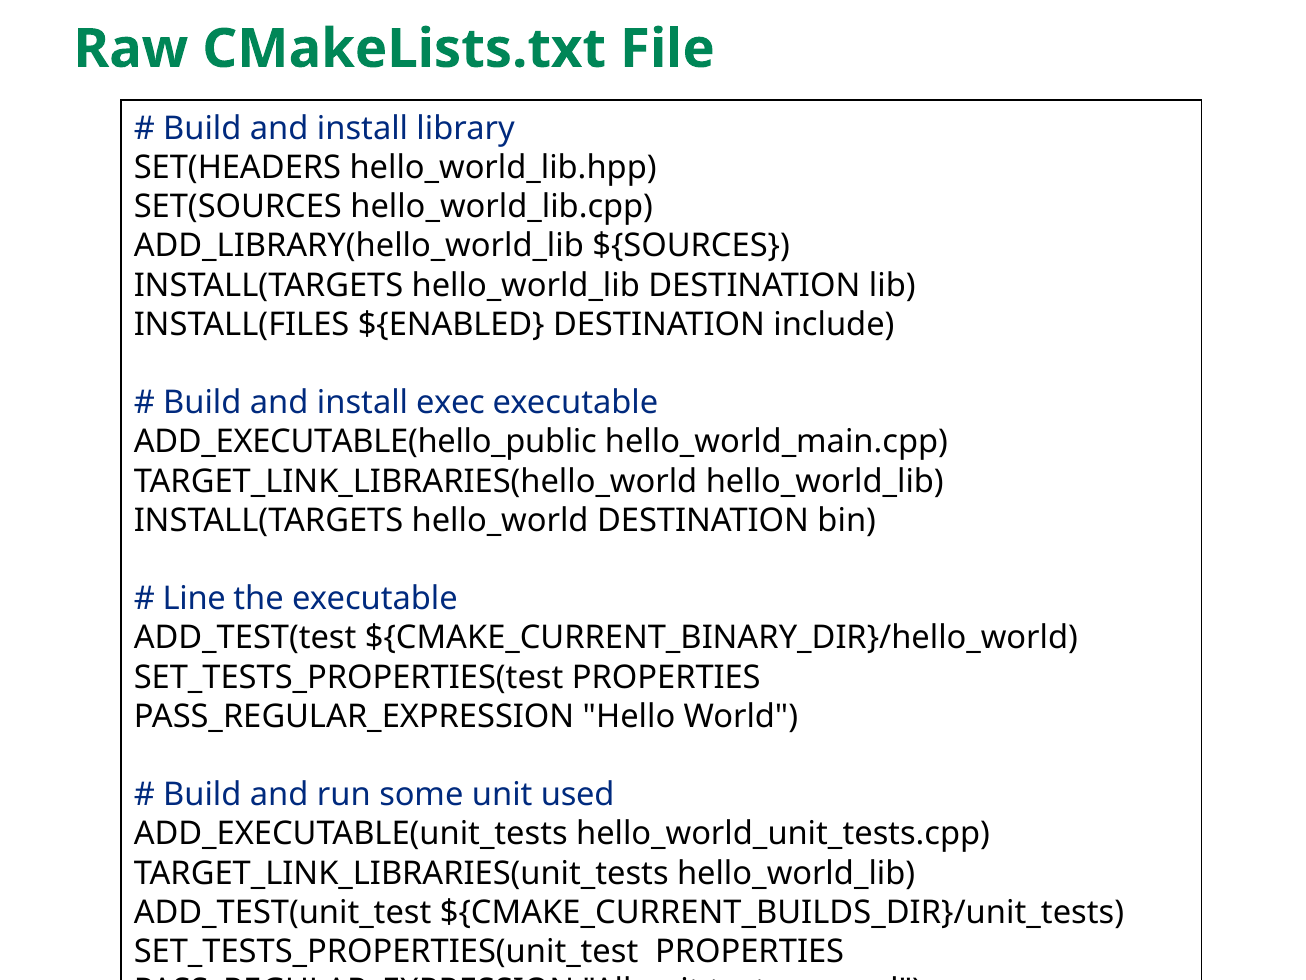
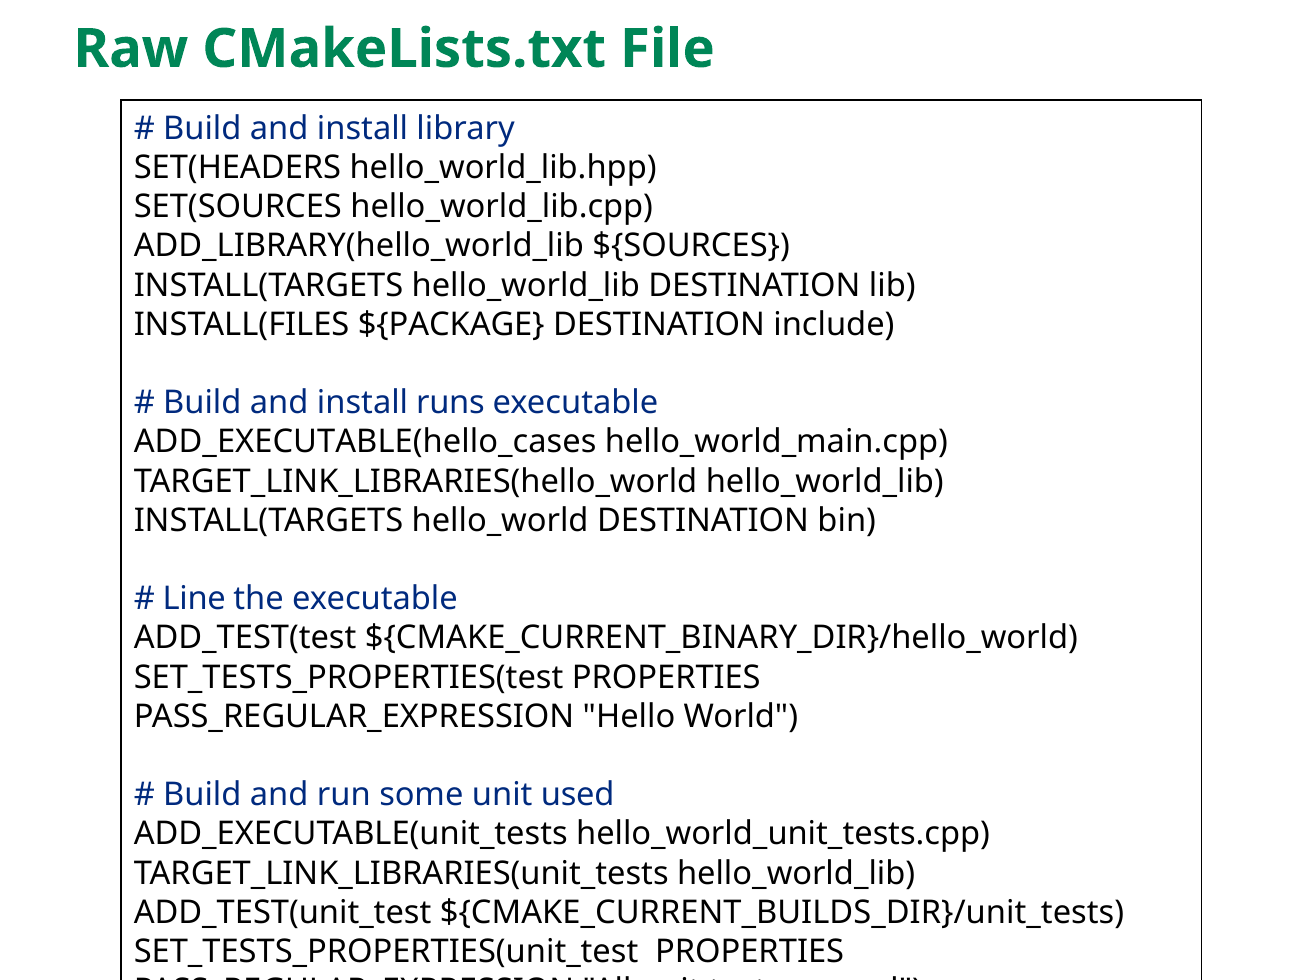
${ENABLED: ${ENABLED -> ${PACKAGE
exec: exec -> runs
ADD_EXECUTABLE(hello_public: ADD_EXECUTABLE(hello_public -> ADD_EXECUTABLE(hello_cases
